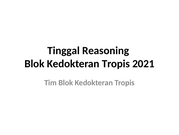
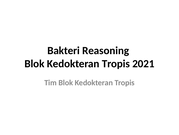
Tinggal: Tinggal -> Bakteri
